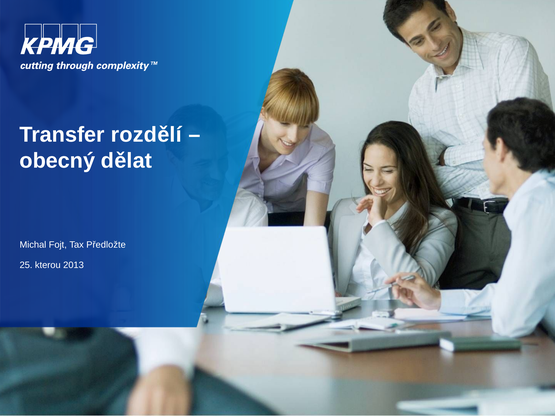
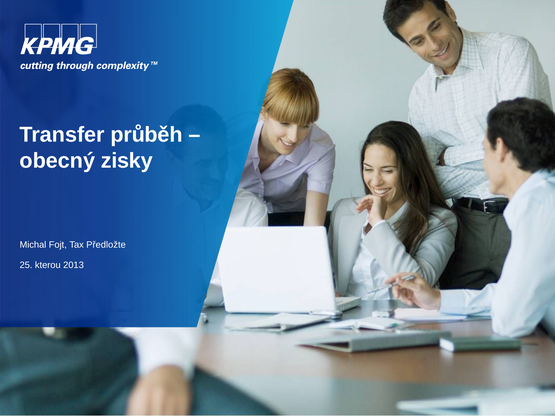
rozdělí: rozdělí -> průběh
dělat: dělat -> zisky
